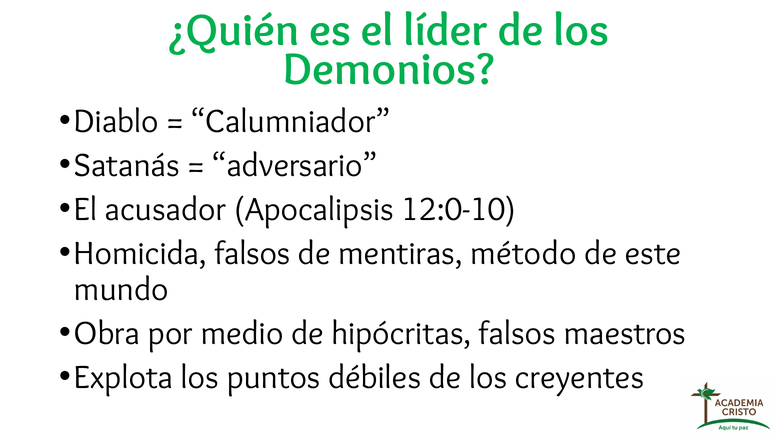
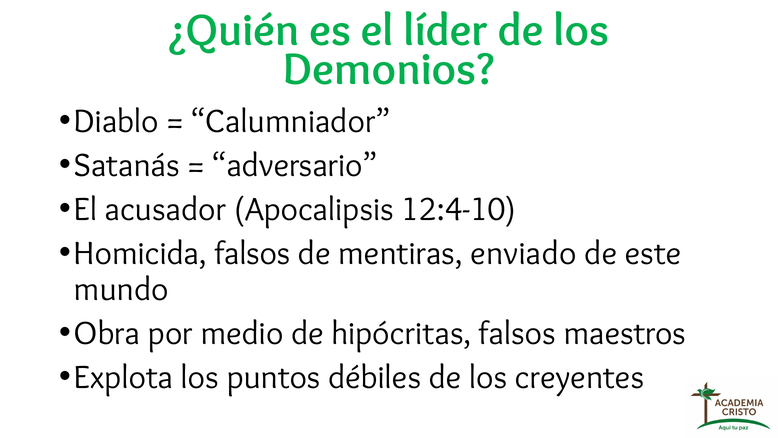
12:0-10: 12:0-10 -> 12:4-10
método: método -> enviado
